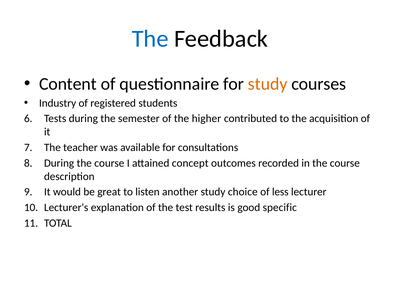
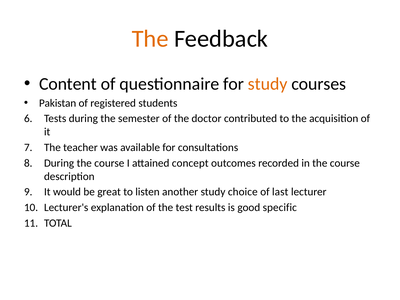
The at (150, 39) colour: blue -> orange
Industry: Industry -> Pakistan
higher: higher -> doctor
less: less -> last
